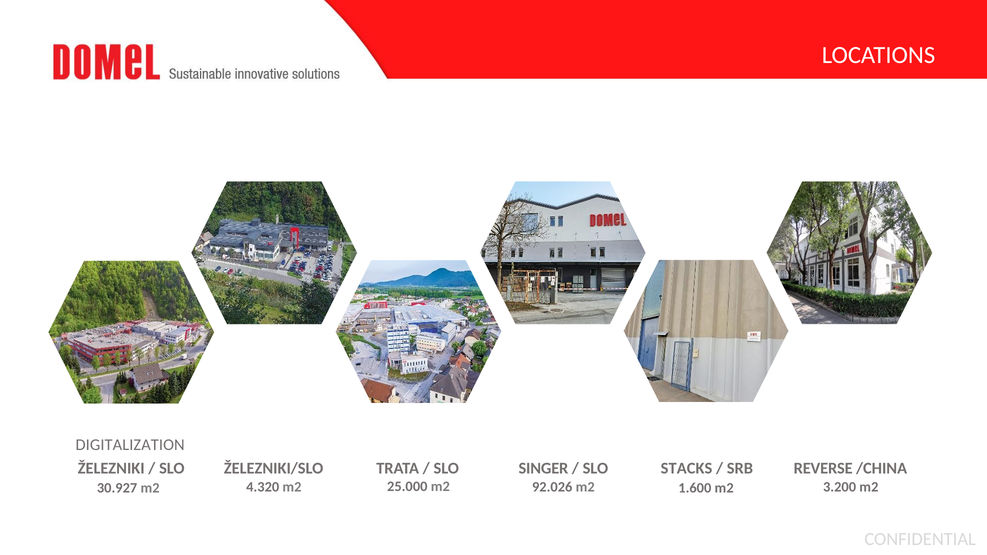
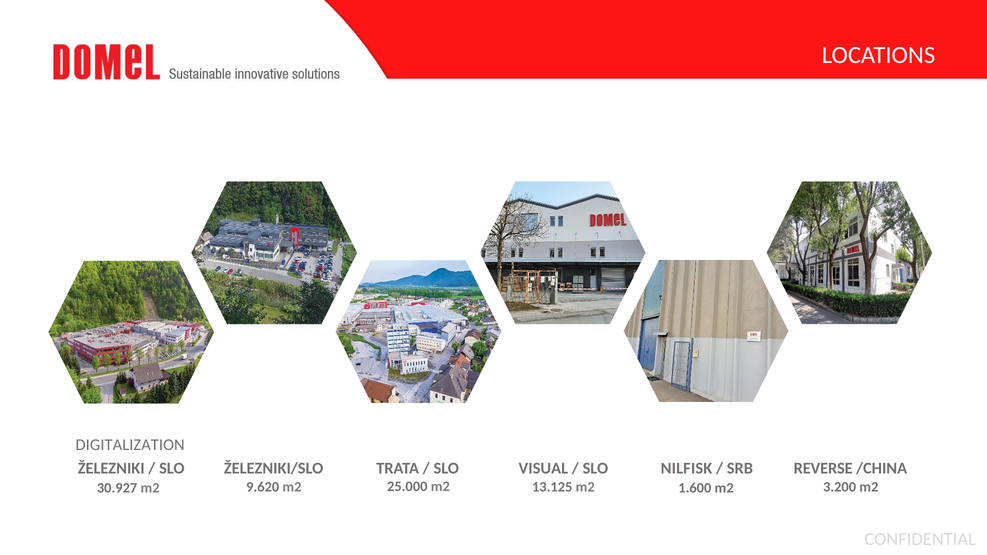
SINGER: SINGER -> VISUAL
STACKS: STACKS -> NILFISK
4.320: 4.320 -> 9.620
92.026: 92.026 -> 13.125
